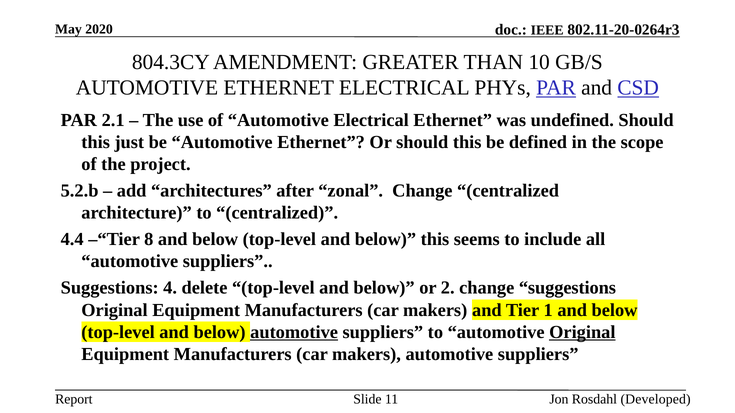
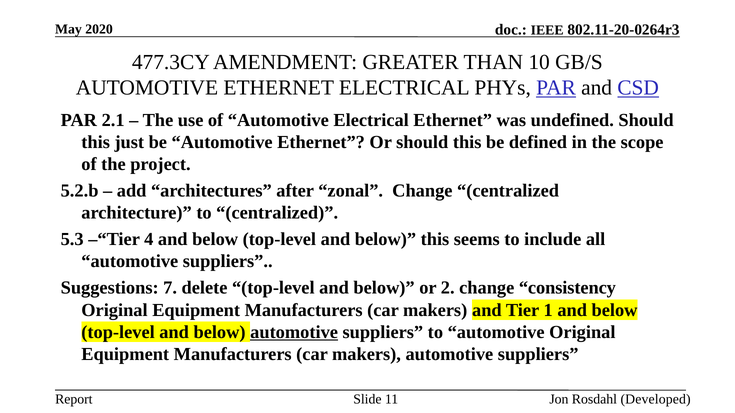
804.3CY: 804.3CY -> 477.3CY
4.4: 4.4 -> 5.3
8: 8 -> 4
4: 4 -> 7
change suggestions: suggestions -> consistency
Original at (582, 332) underline: present -> none
